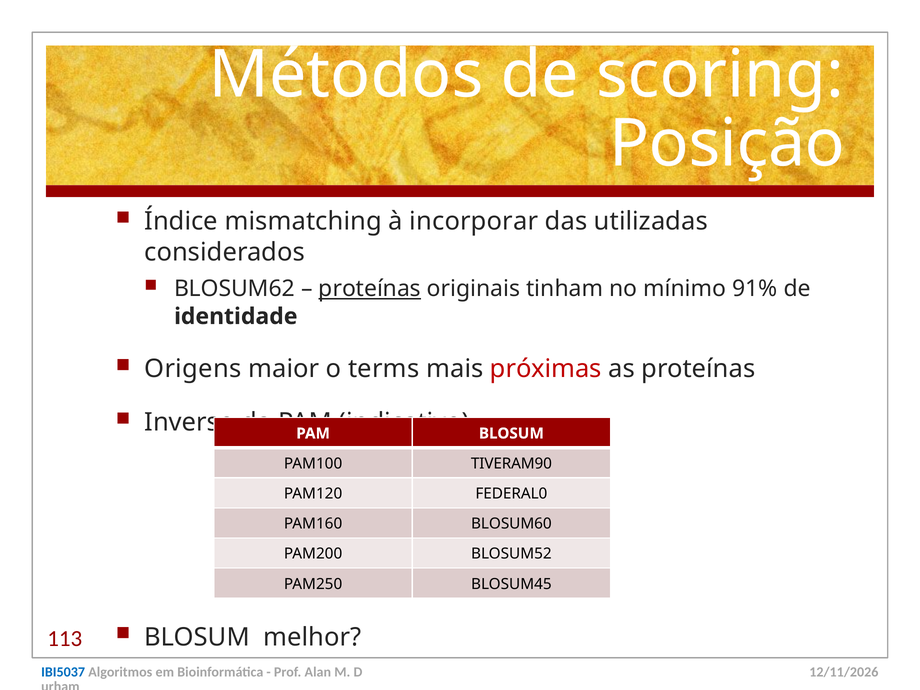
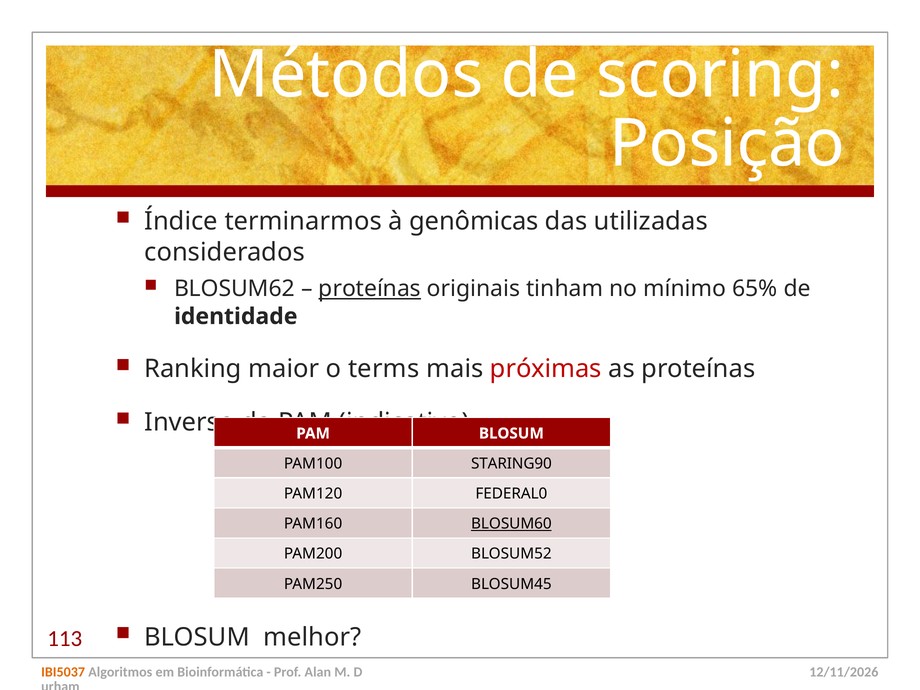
mismatching: mismatching -> terminarmos
incorporar: incorporar -> genômicas
91%: 91% -> 65%
Origens: Origens -> Ranking
TIVERAM90: TIVERAM90 -> STARING90
BLOSUM60 underline: none -> present
IBI5037 colour: blue -> orange
